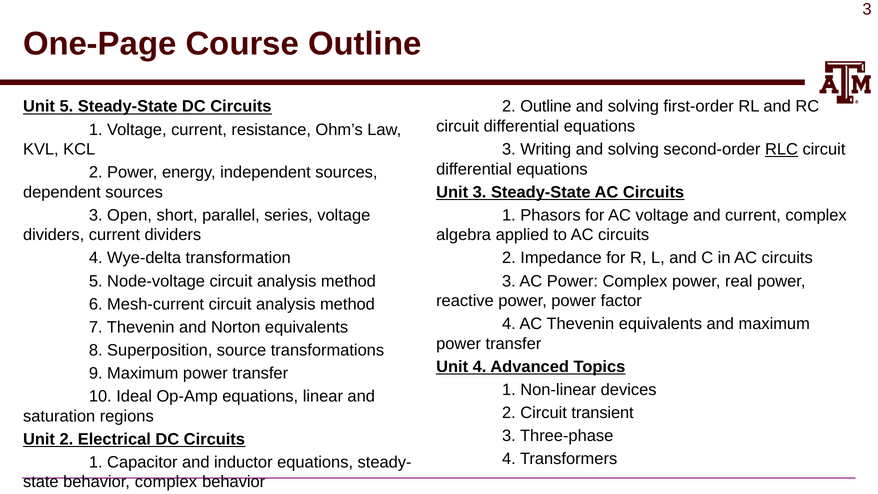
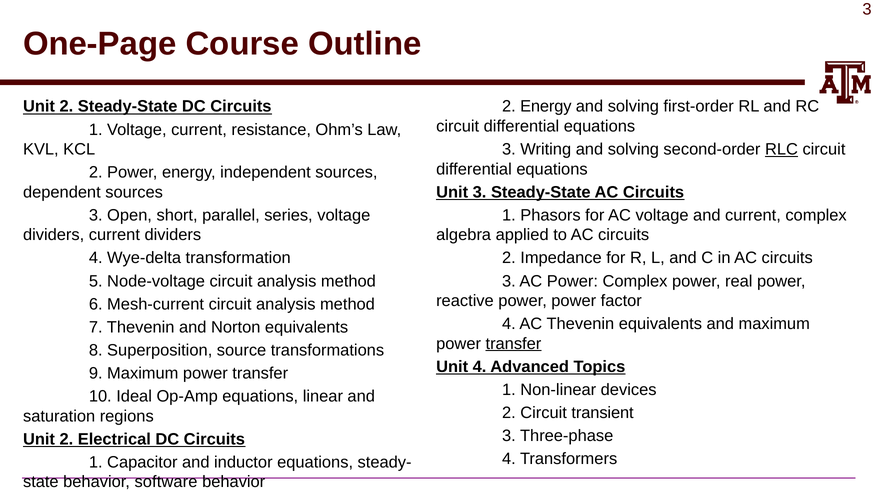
5 at (66, 107): 5 -> 2
2 Outline: Outline -> Energy
transfer at (513, 344) underline: none -> present
behavior complex: complex -> software
